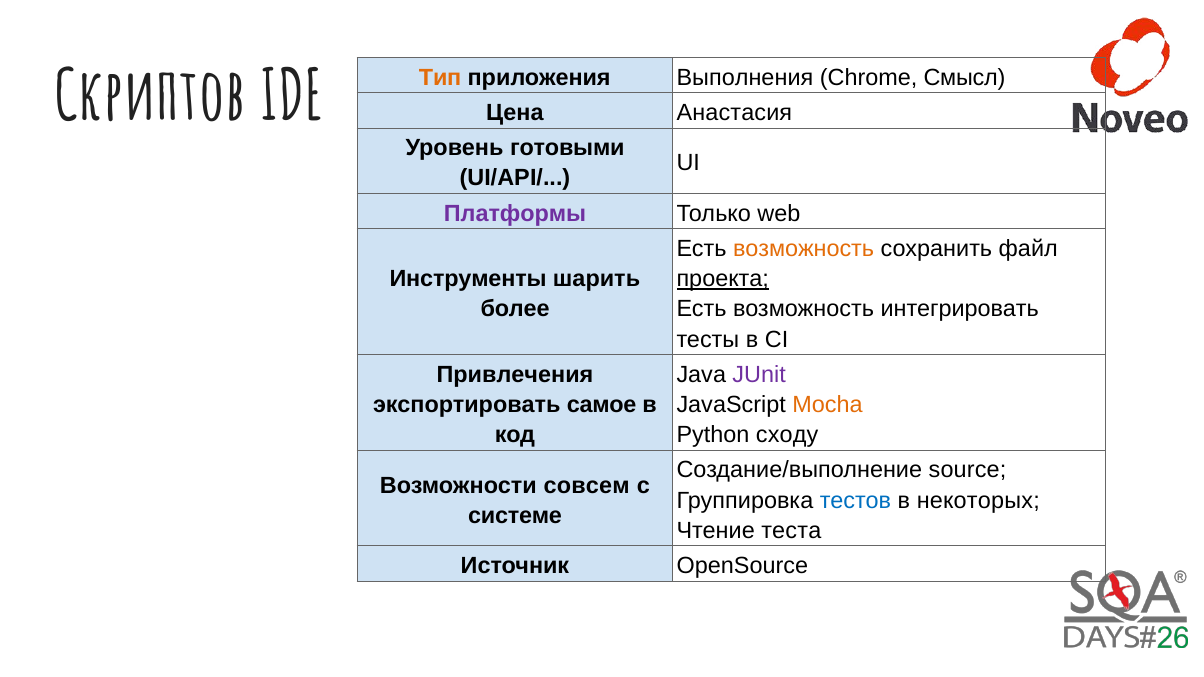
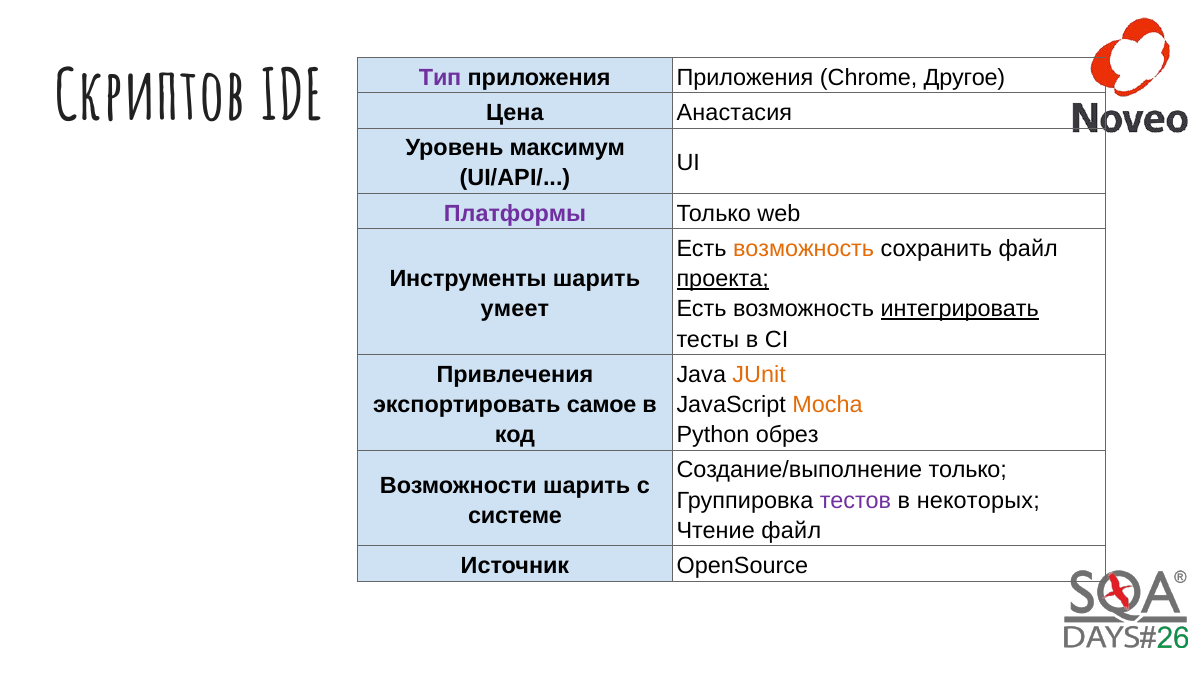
Тип colour: orange -> purple
приложения Выполнения: Выполнения -> Приложения
Смысл: Смысл -> Другое
готовыми: готовыми -> максимум
более: более -> умеет
интегрировать underline: none -> present
JUnit colour: purple -> orange
сходу: сходу -> обрез
Создание/выполнение source: source -> только
Возможности совсем: совсем -> шарить
тестов colour: blue -> purple
Чтение теста: теста -> файл
